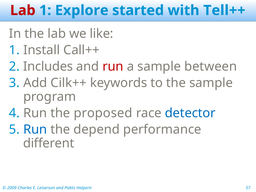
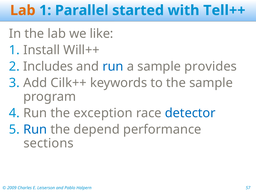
Lab at (23, 10) colour: red -> orange
Explore: Explore -> Parallel
Call++: Call++ -> Will++
run at (113, 67) colour: red -> blue
between: between -> provides
proposed: proposed -> exception
different: different -> sections
